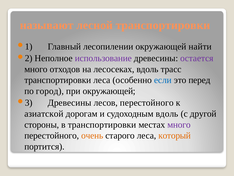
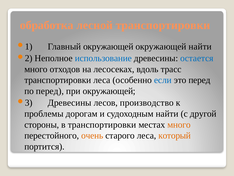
называют: называют -> обработка
Главный лесопилении: лесопилении -> окружающей
использование colour: purple -> blue
остается colour: purple -> blue
по город: город -> перед
лесов перестойного: перестойного -> производство
азиатской: азиатской -> проблемы
судоходным вдоль: вдоль -> найти
много at (179, 124) colour: purple -> orange
